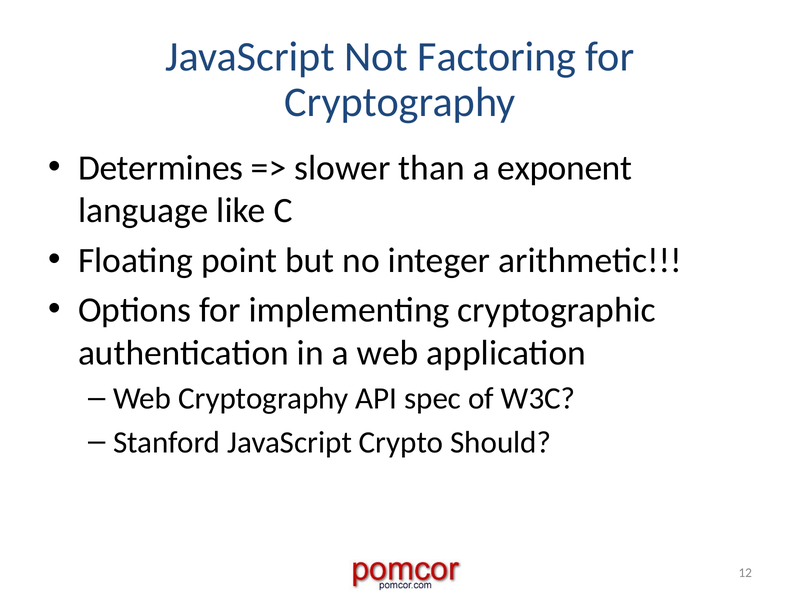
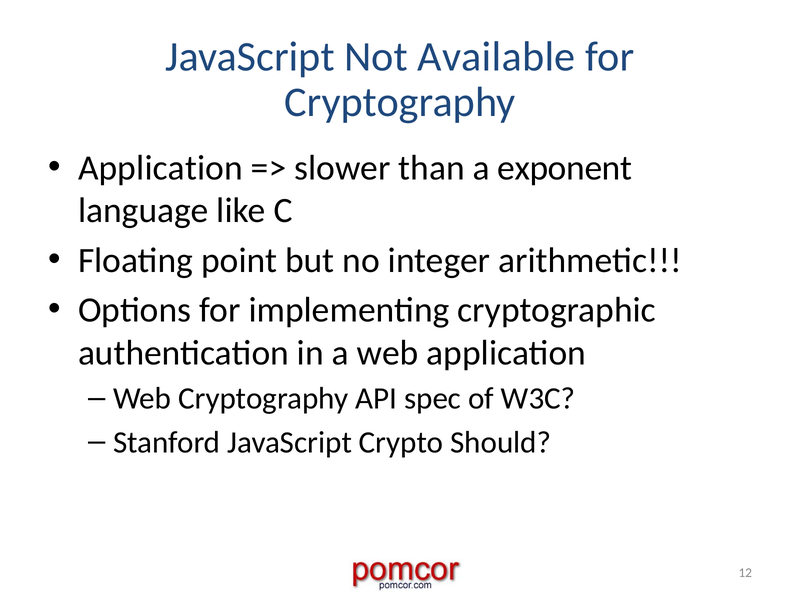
Factoring: Factoring -> Available
Determines at (161, 168): Determines -> Application
